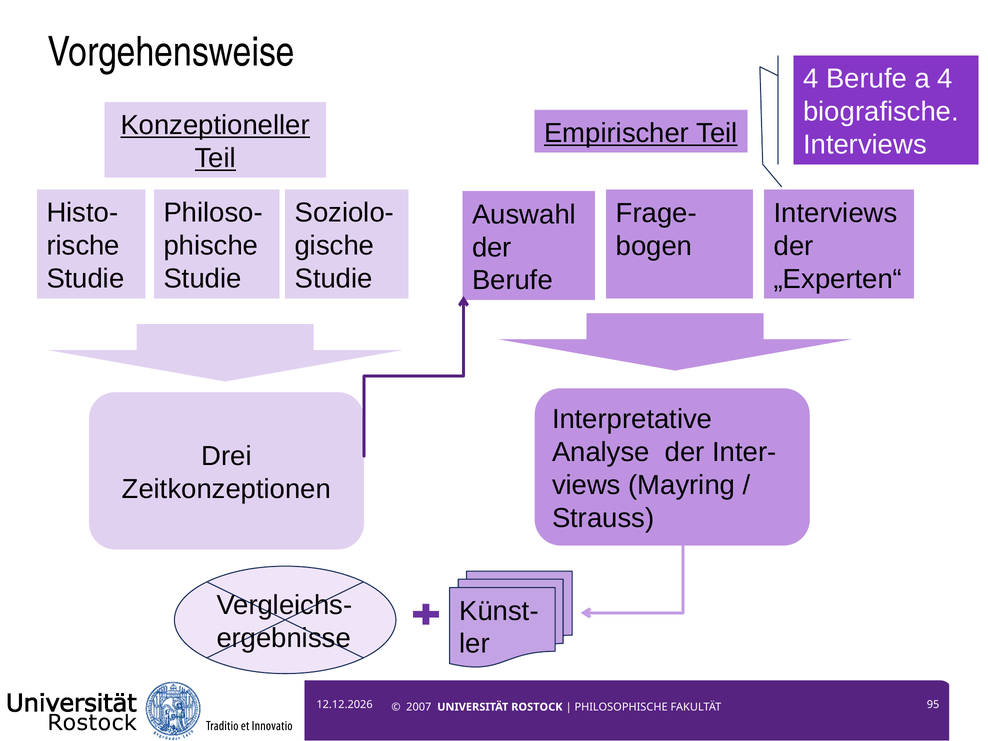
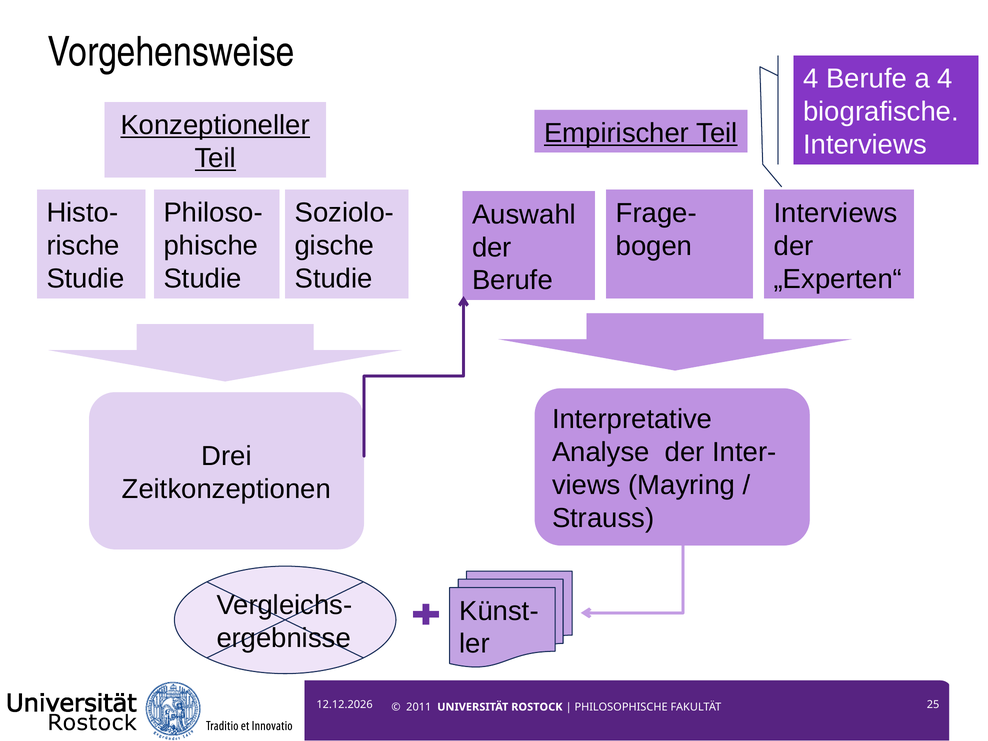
95: 95 -> 25
2007: 2007 -> 2011
